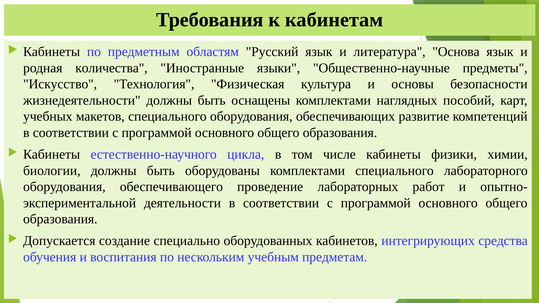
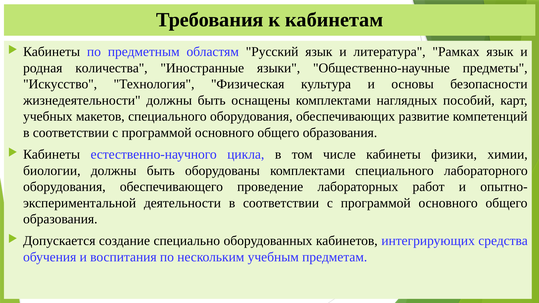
Основа: Основа -> Рамках
